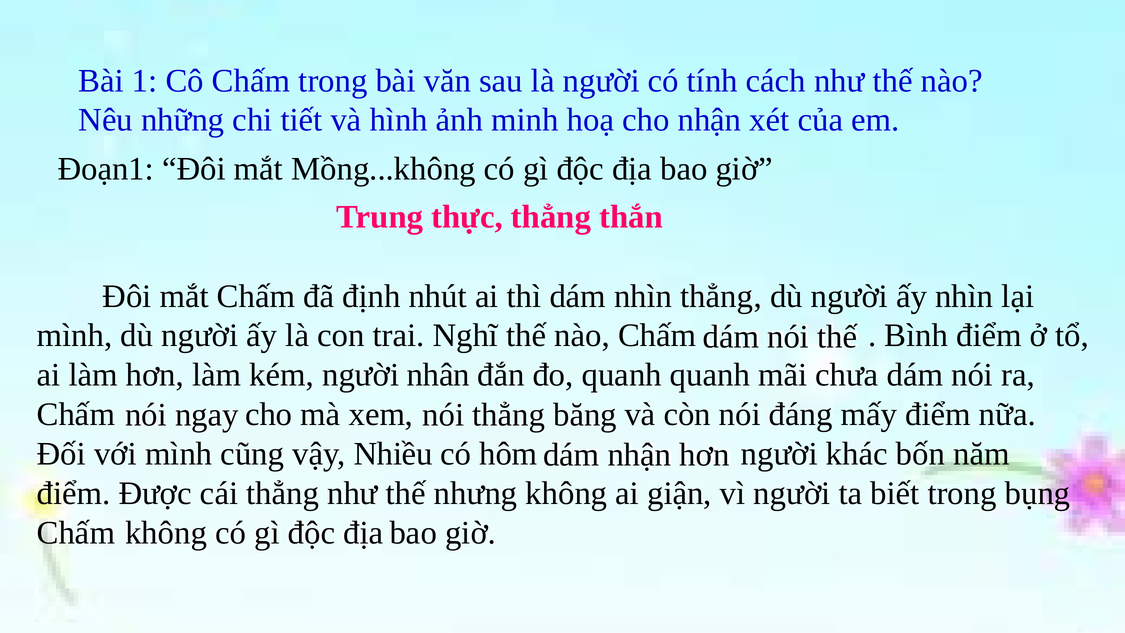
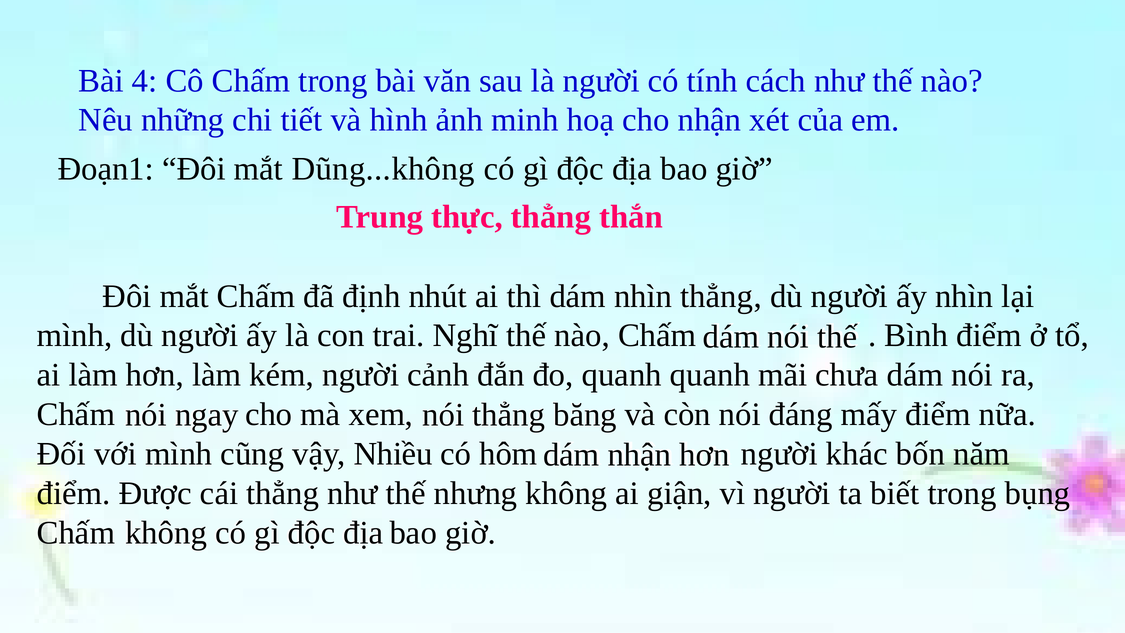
1: 1 -> 4
Mồng...không: Mồng...không -> Dũng...không
nhân: nhân -> cảnh
